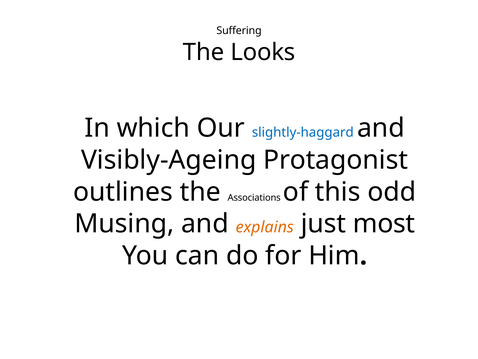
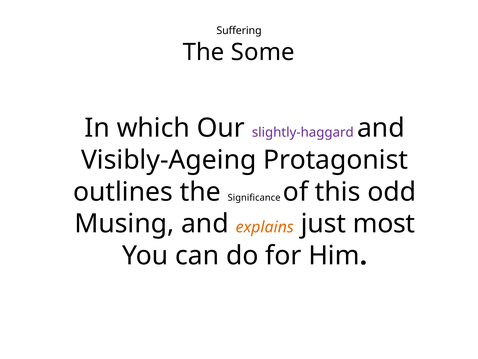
Looks: Looks -> Some
slightly-haggard colour: blue -> purple
Associations: Associations -> Significance
